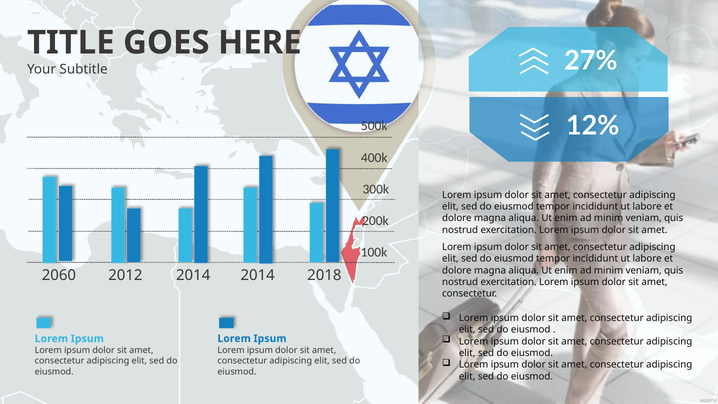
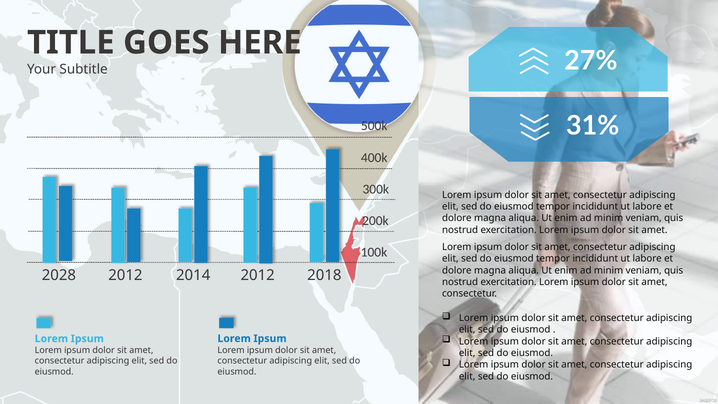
12%: 12% -> 31%
2060: 2060 -> 2028
2014 2014: 2014 -> 2012
